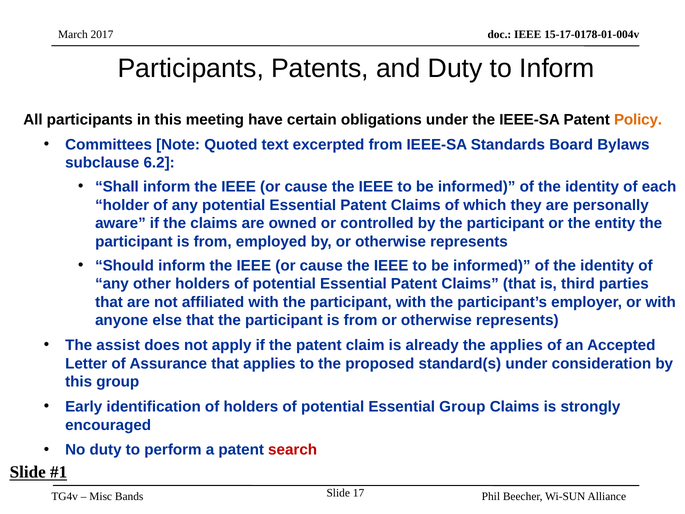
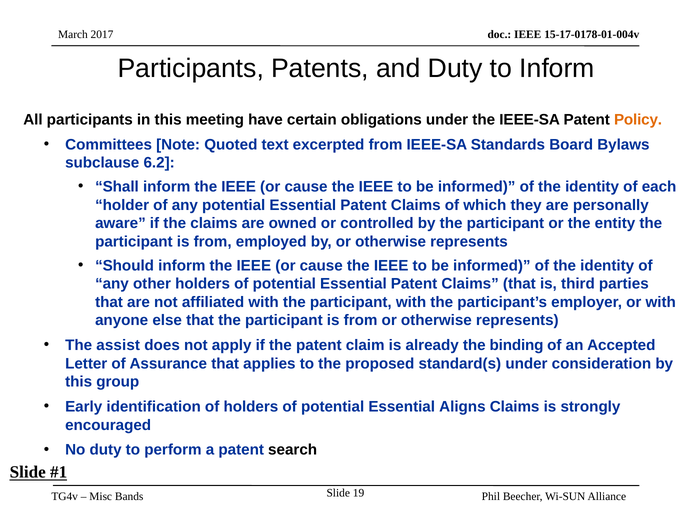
the applies: applies -> binding
Essential Group: Group -> Aligns
search colour: red -> black
17: 17 -> 19
